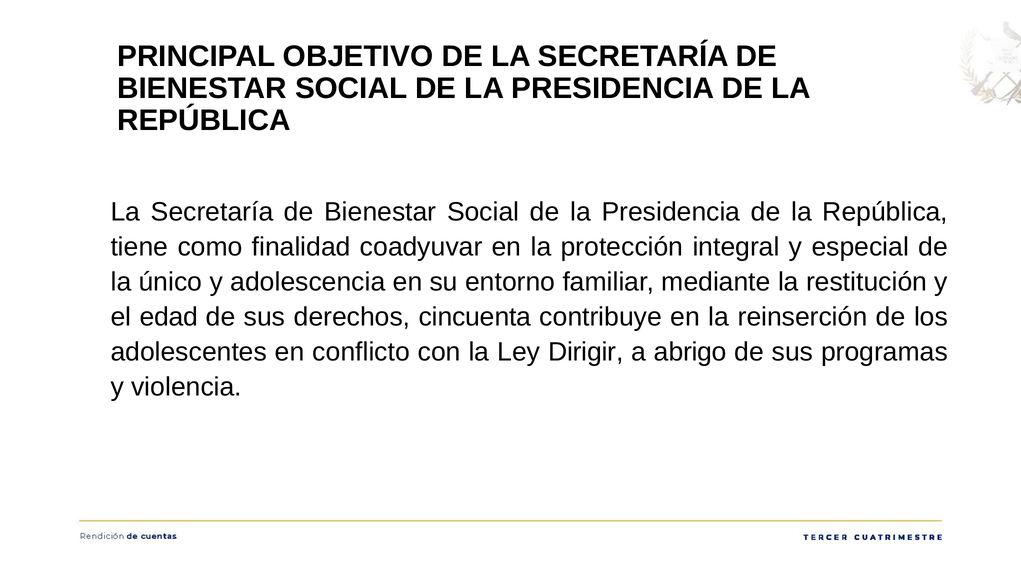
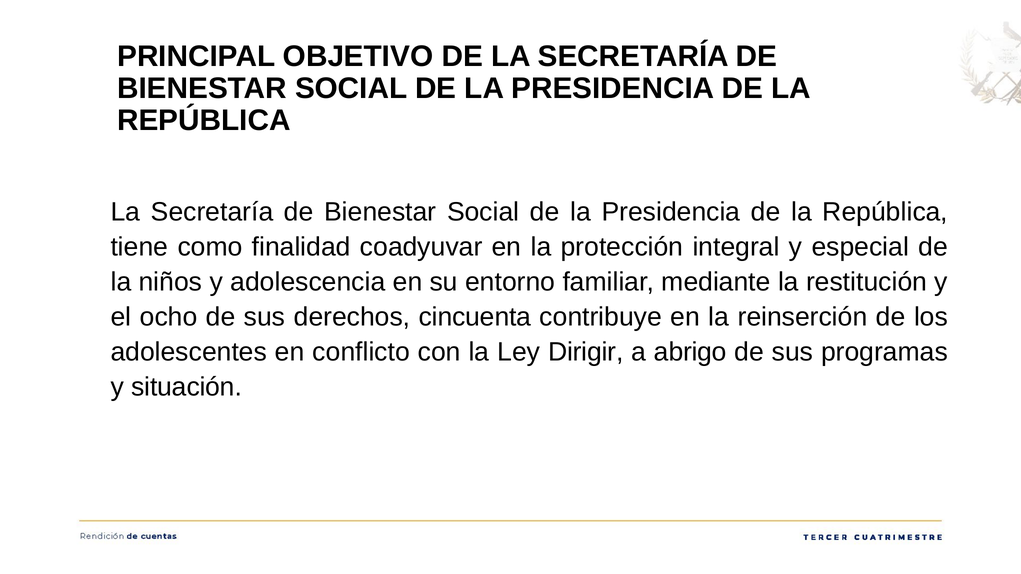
único: único -> niños
edad: edad -> ocho
violencia: violencia -> situación
